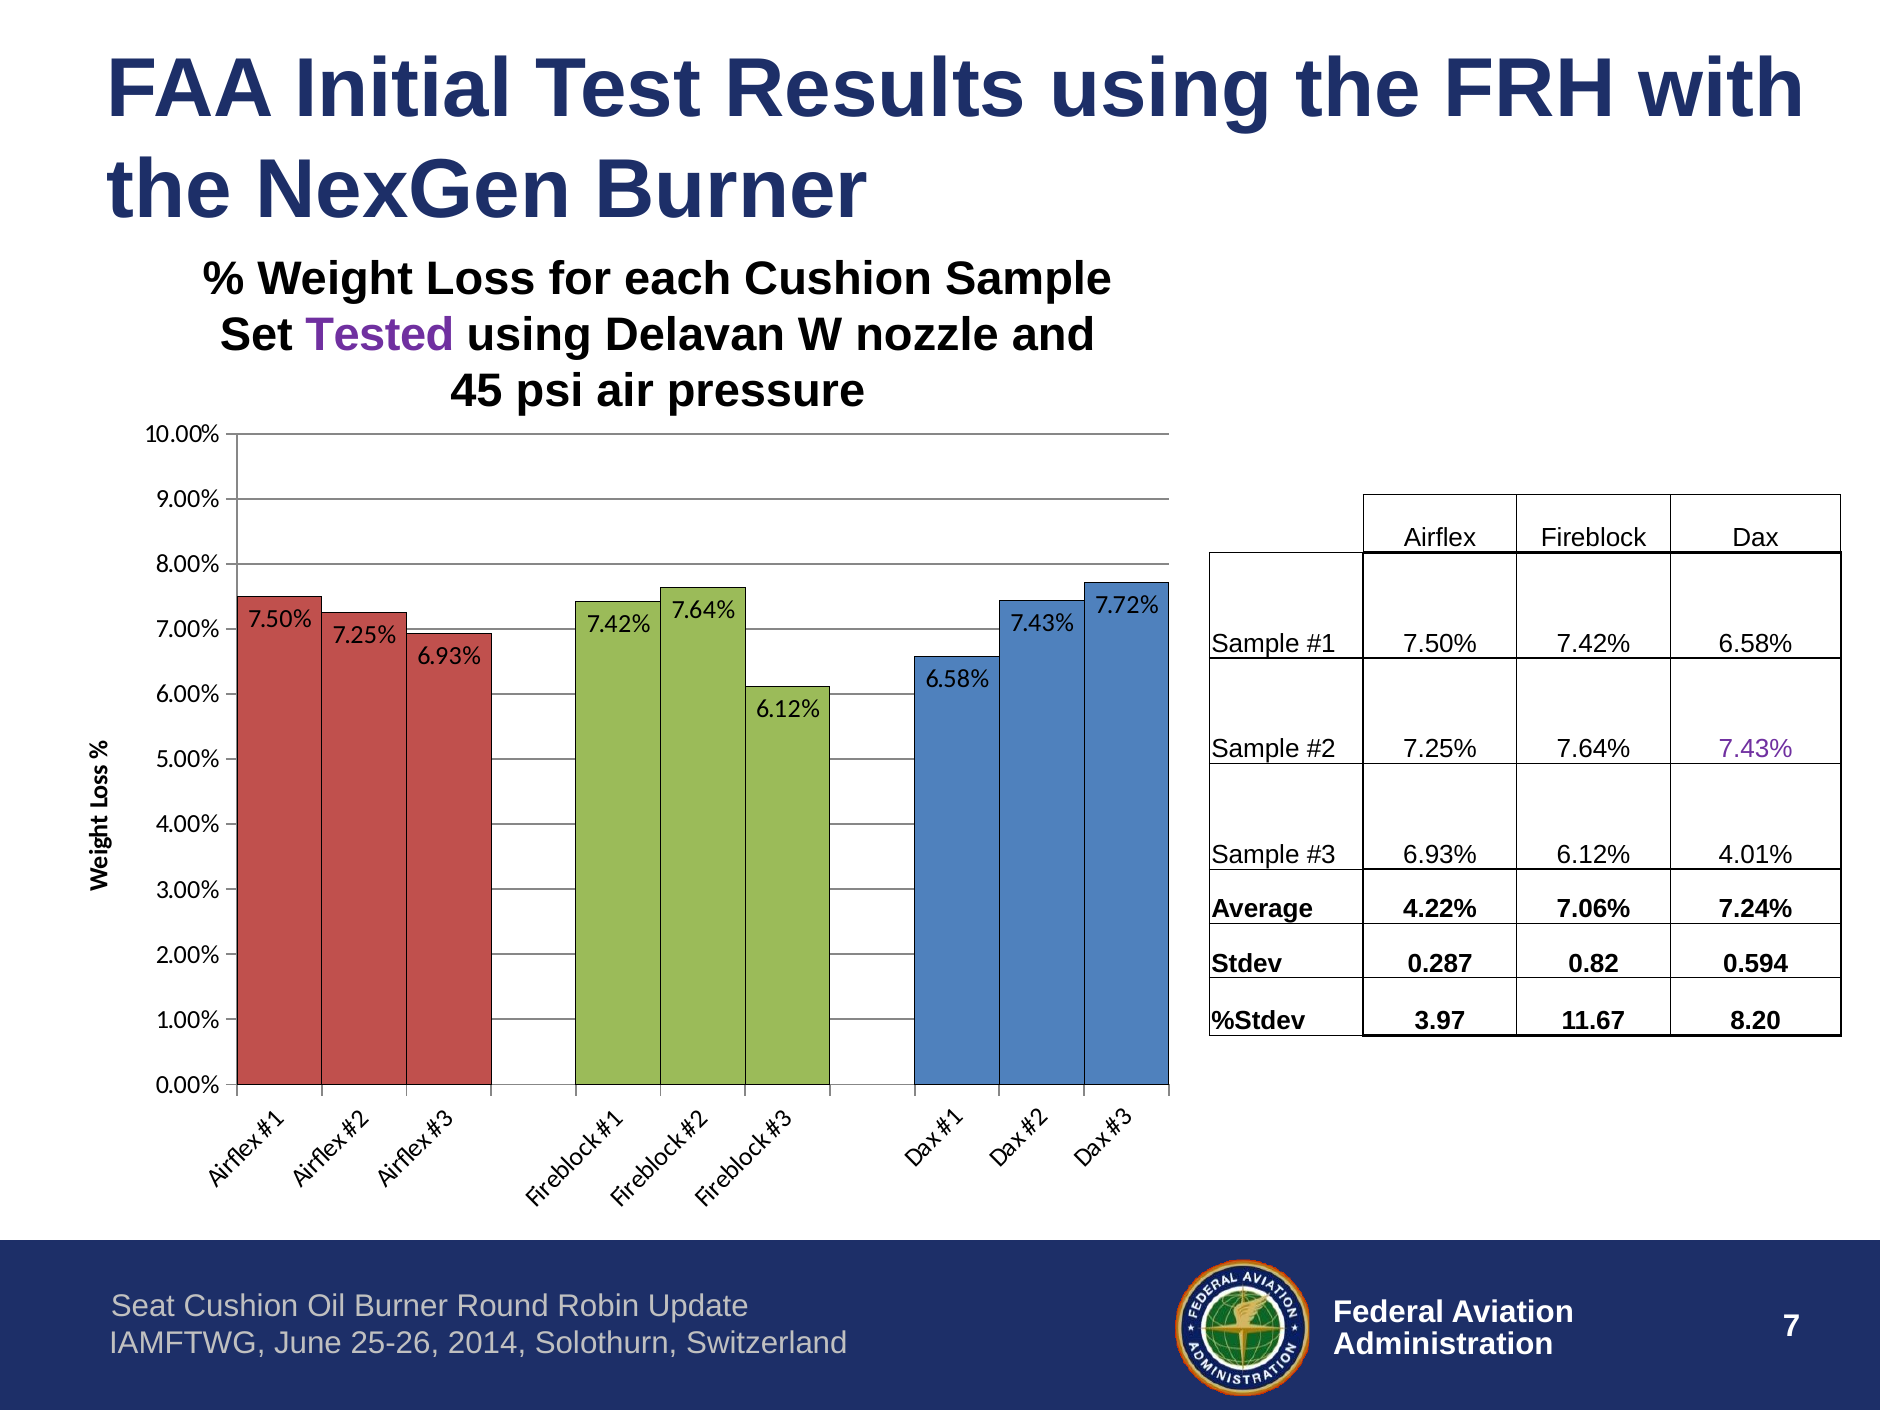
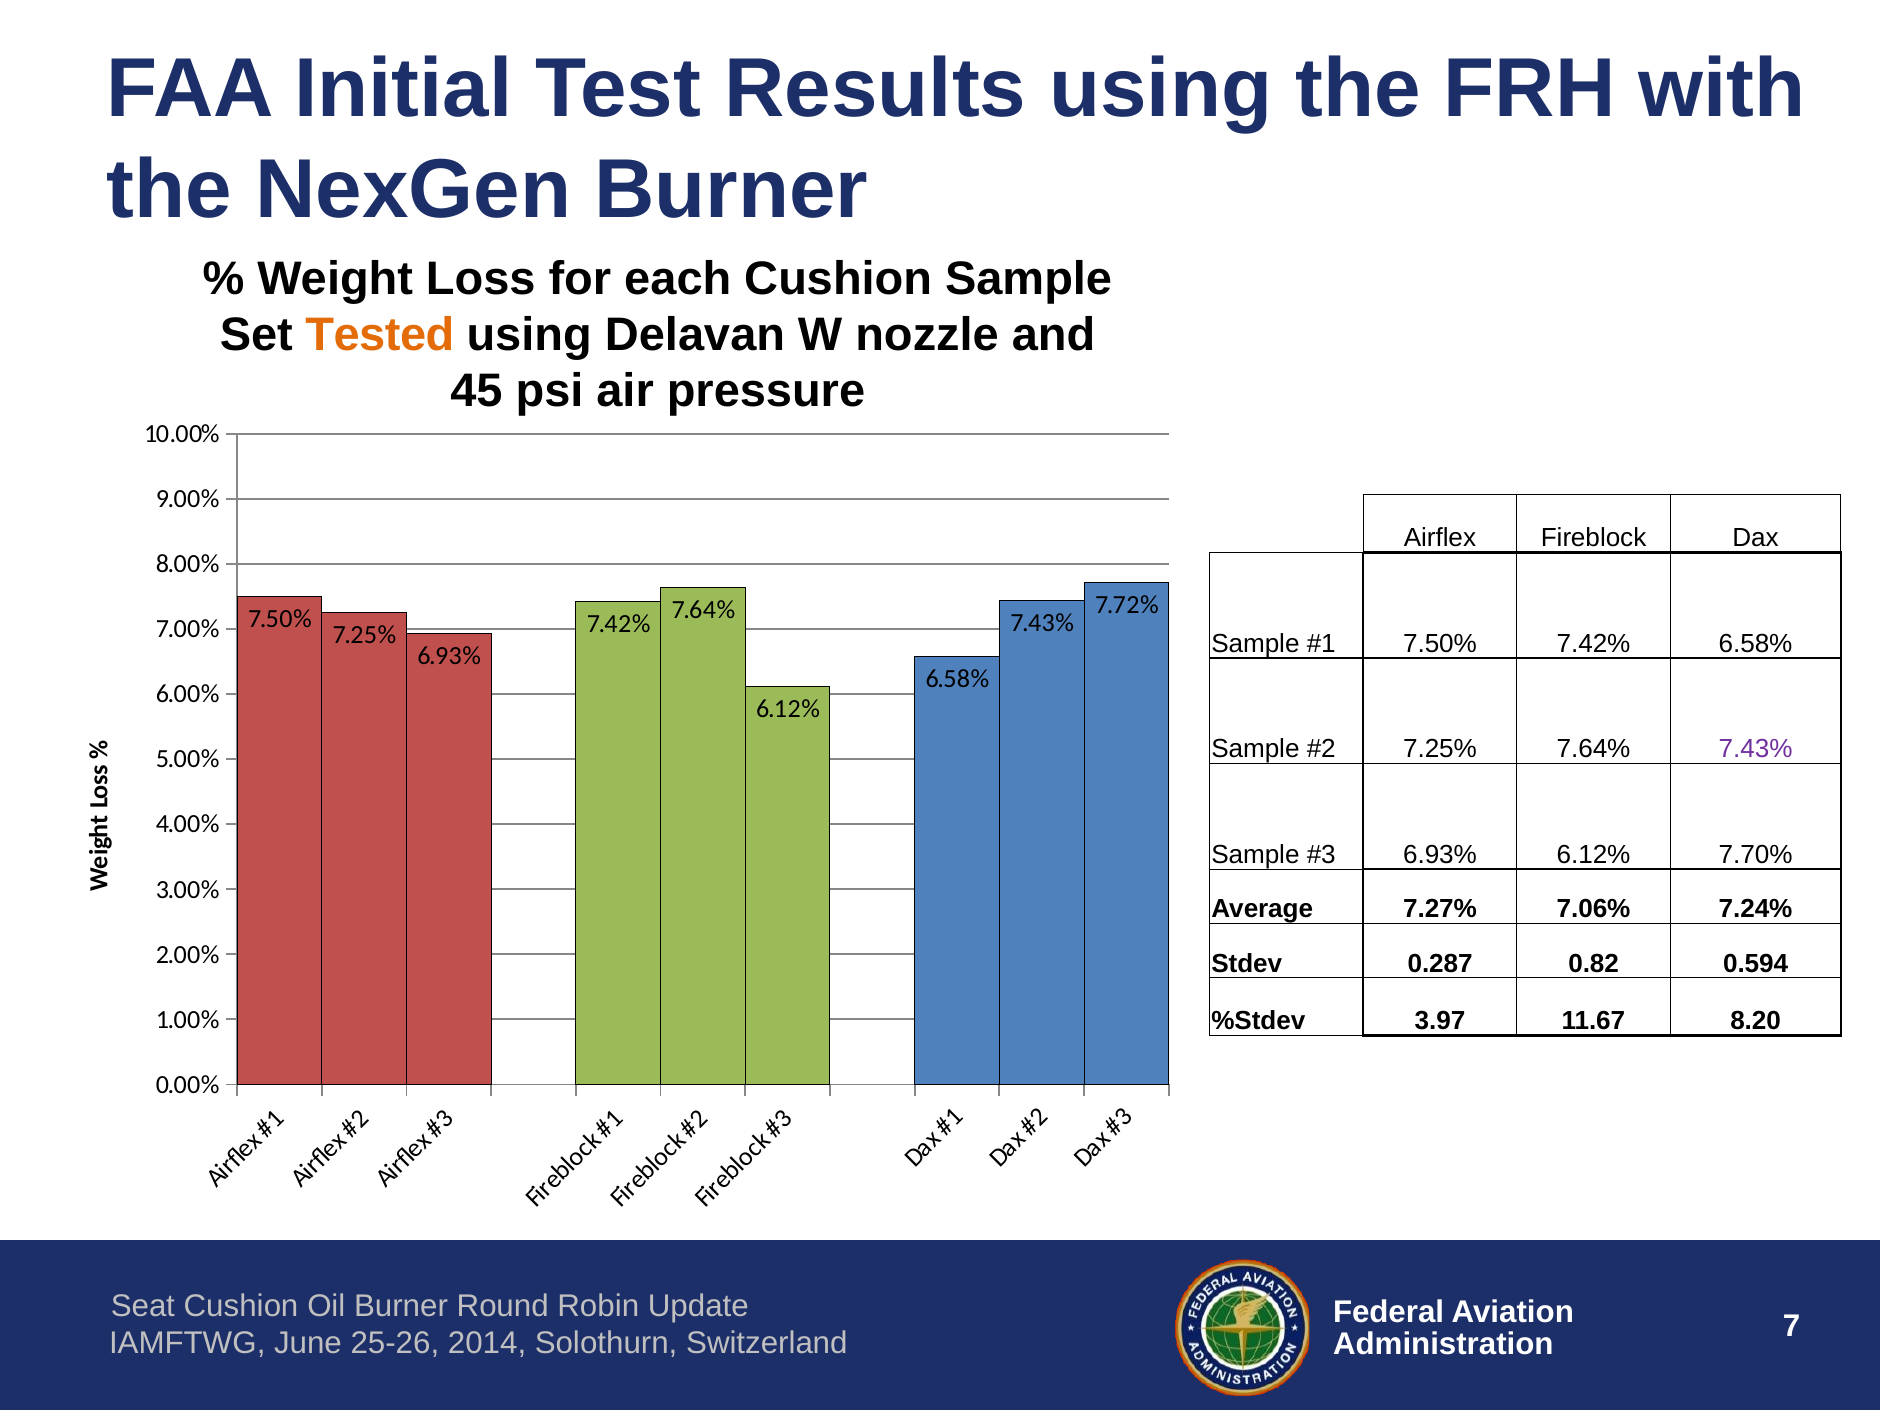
Tested colour: purple -> orange
4.01%: 4.01% -> 7.70%
4.22%: 4.22% -> 7.27%
